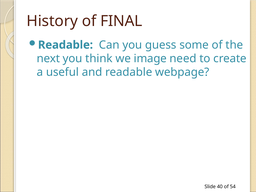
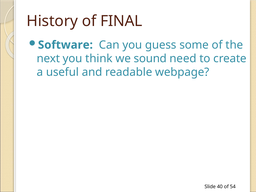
Readable at (65, 45): Readable -> Software
image: image -> sound
